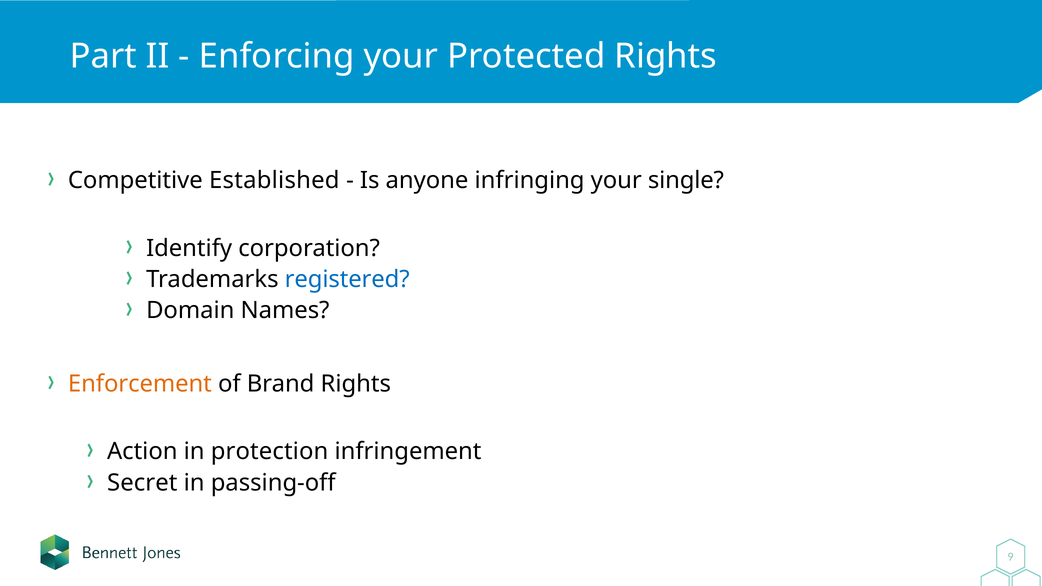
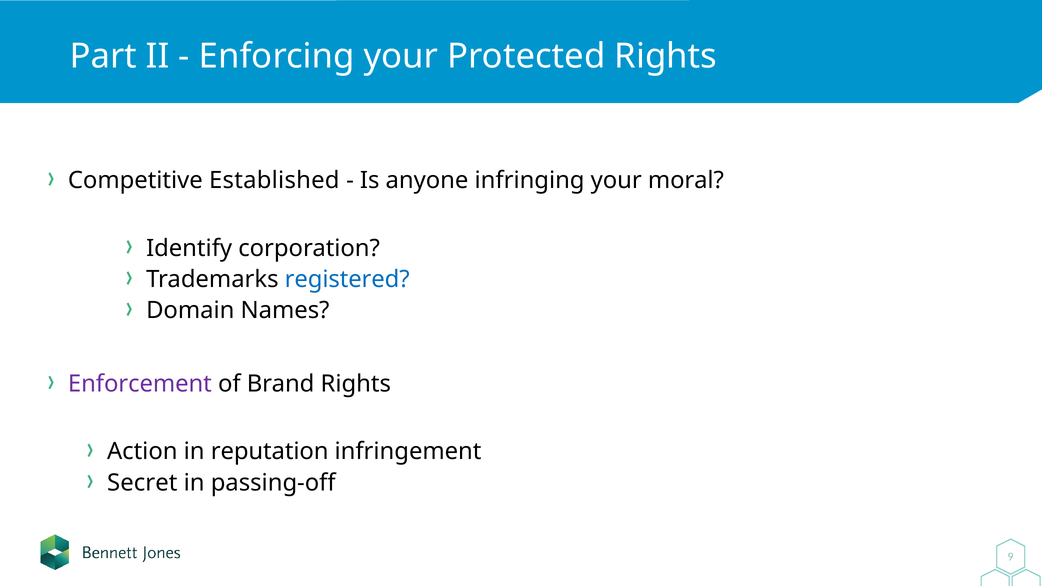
single: single -> moral
Enforcement colour: orange -> purple
protection: protection -> reputation
